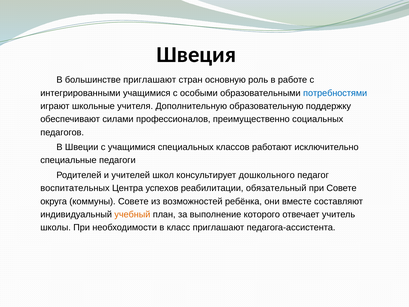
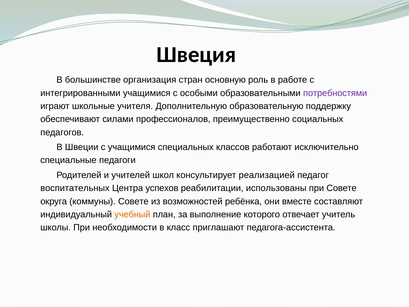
большинстве приглашают: приглашают -> организация
потребностями colour: blue -> purple
дошкольного: дошкольного -> реализацией
обязательный: обязательный -> использованы
